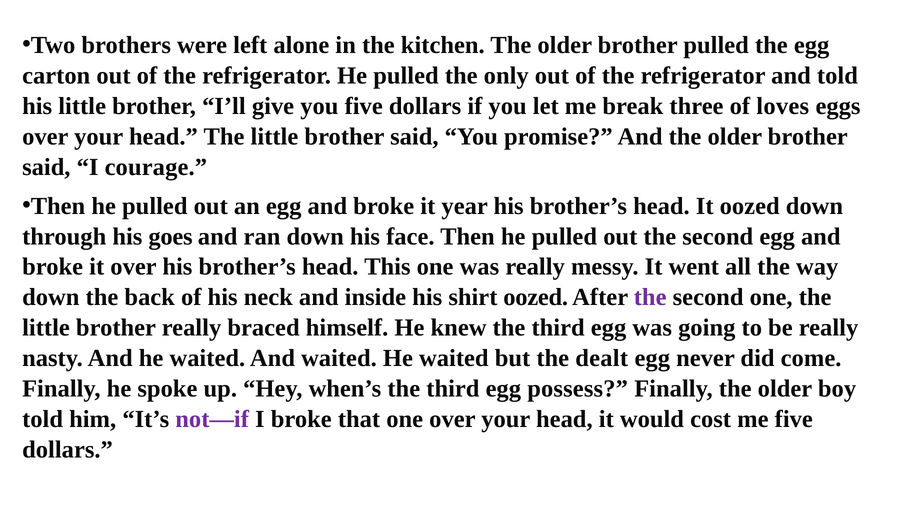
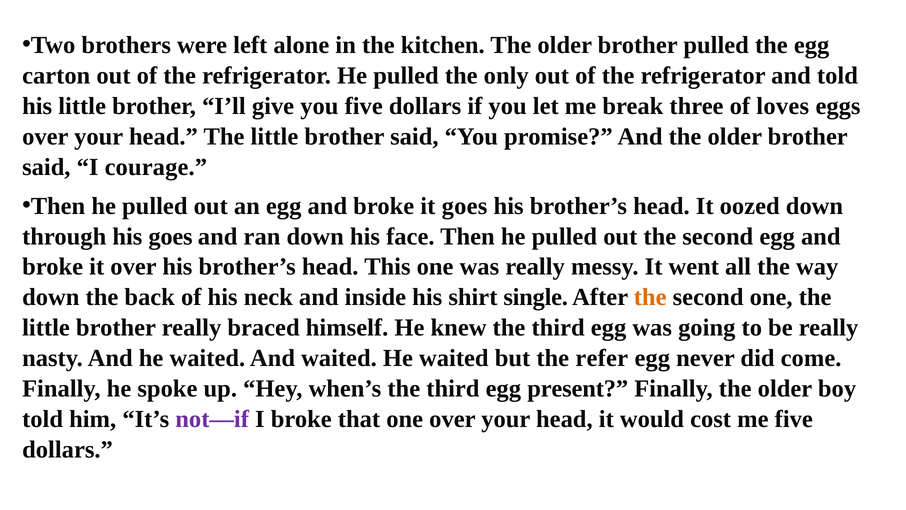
it year: year -> goes
shirt oozed: oozed -> single
the at (650, 297) colour: purple -> orange
dealt: dealt -> refer
possess: possess -> present
